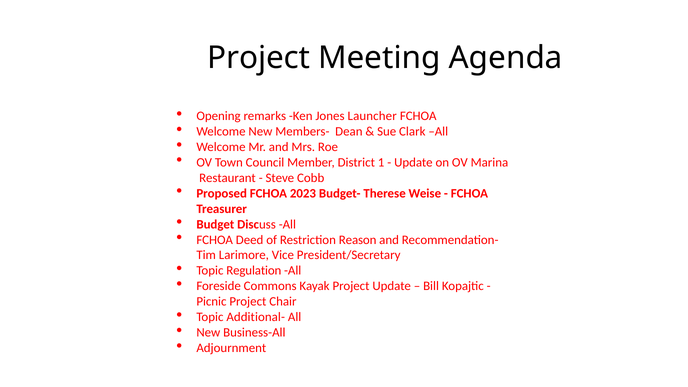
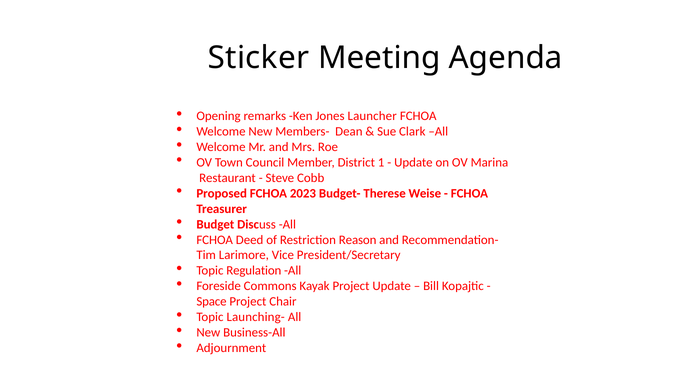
Project at (259, 58): Project -> Sticker
Picnic: Picnic -> Space
Additional-: Additional- -> Launching-
